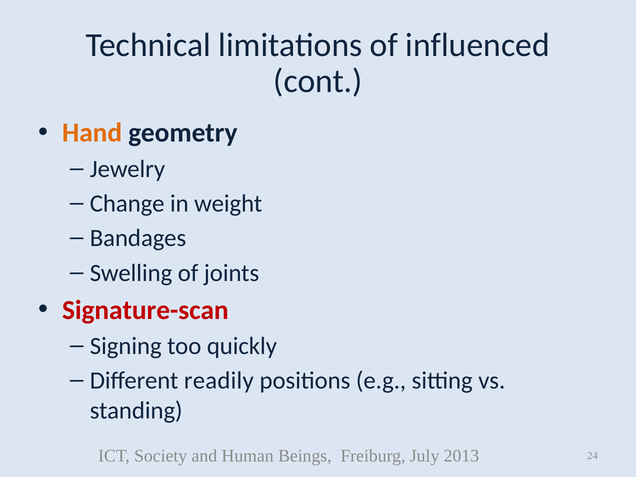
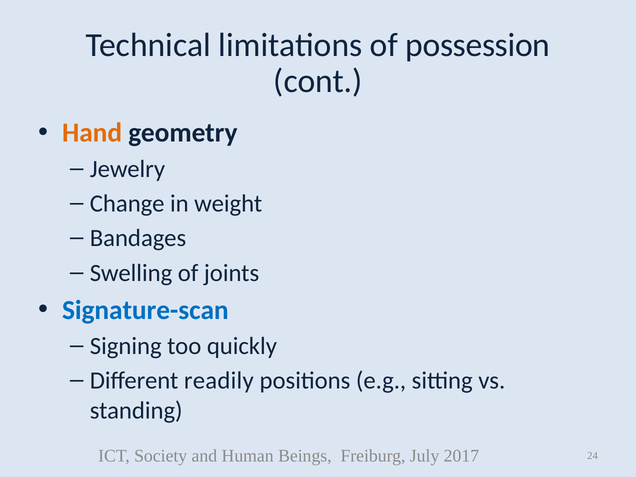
influenced: influenced -> possession
Signature-scan colour: red -> blue
2013: 2013 -> 2017
